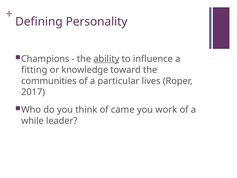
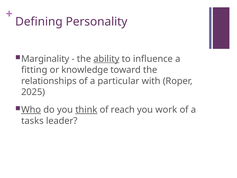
Champions: Champions -> Marginality
communities: communities -> relationships
lives: lives -> with
2017: 2017 -> 2025
Who underline: none -> present
think underline: none -> present
came: came -> reach
while: while -> tasks
